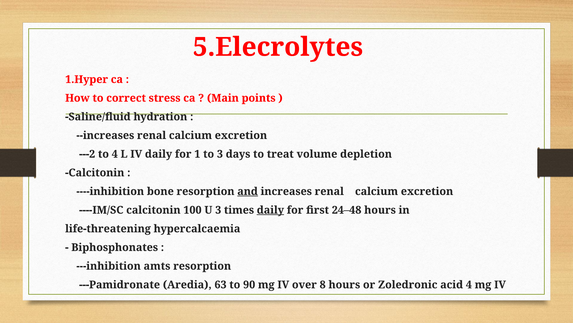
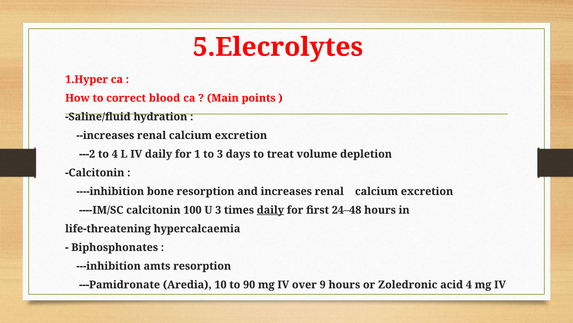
stress: stress -> blood
and underline: present -> none
63: 63 -> 10
8: 8 -> 9
